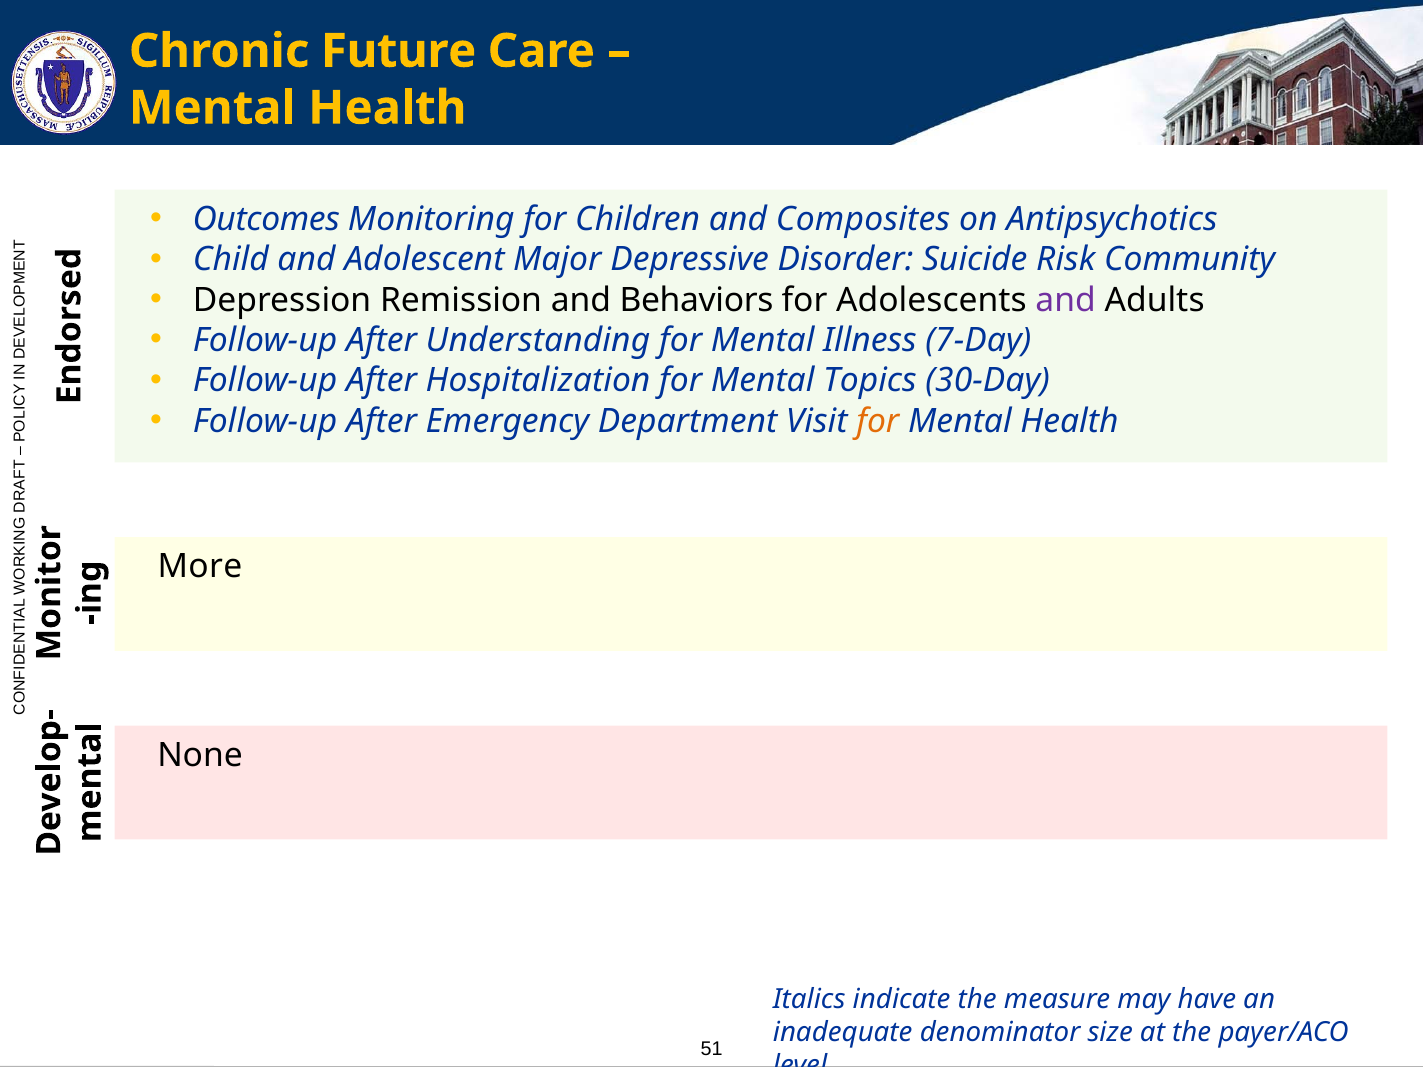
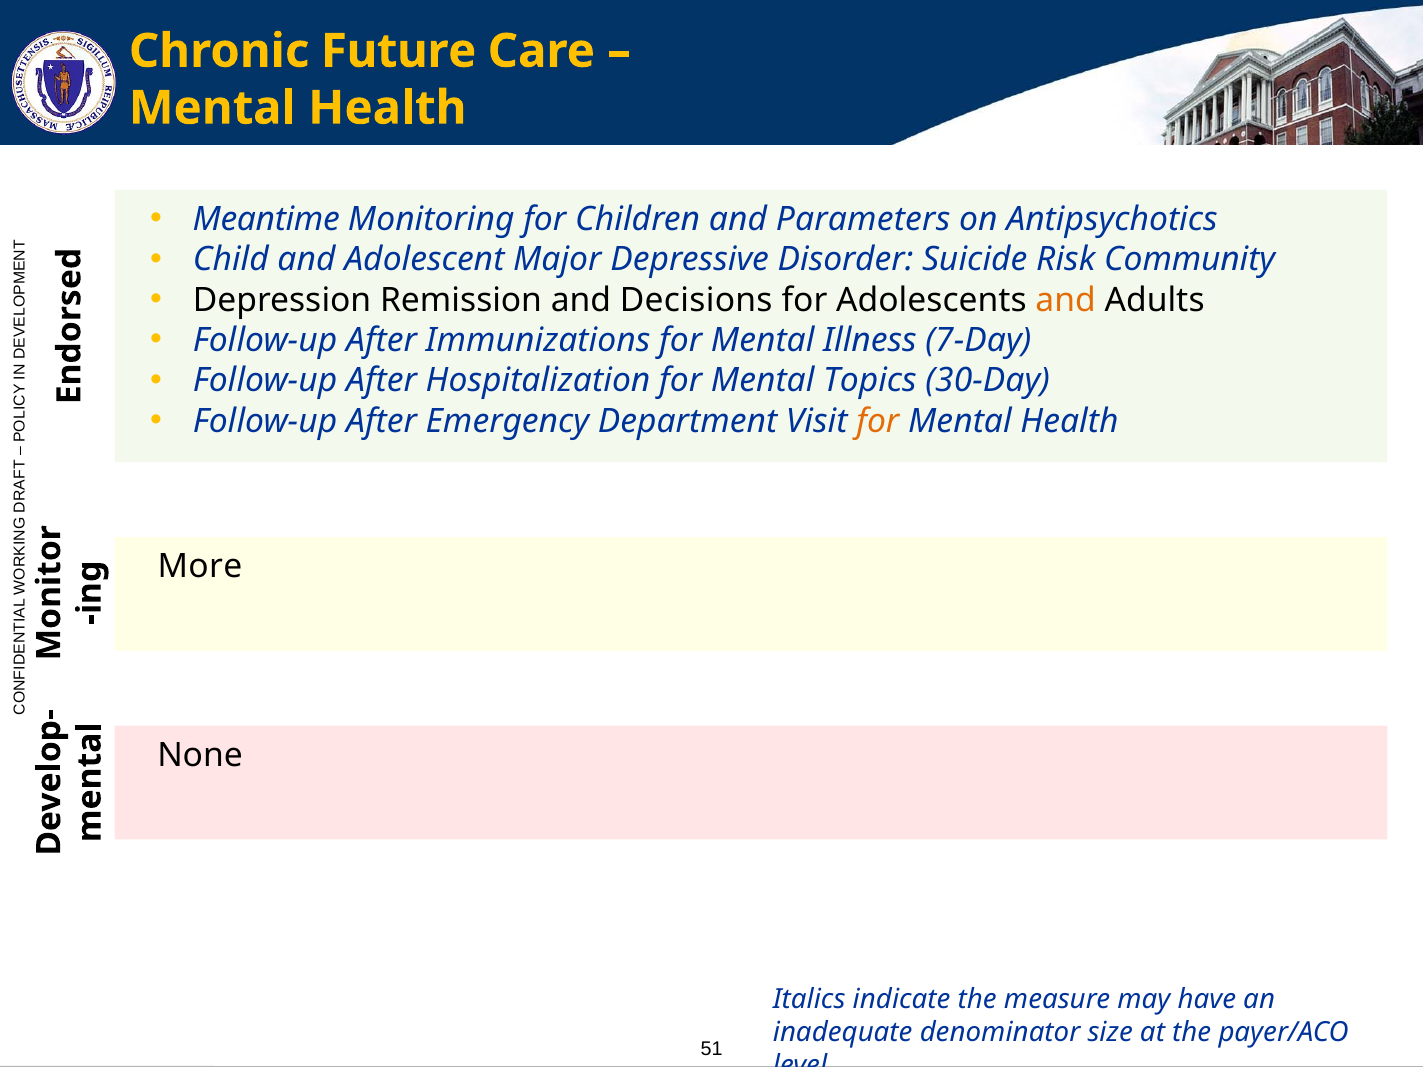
Outcomes: Outcomes -> Meantime
Composites: Composites -> Parameters
Behaviors: Behaviors -> Decisions
and at (1066, 300) colour: purple -> orange
Understanding: Understanding -> Immunizations
